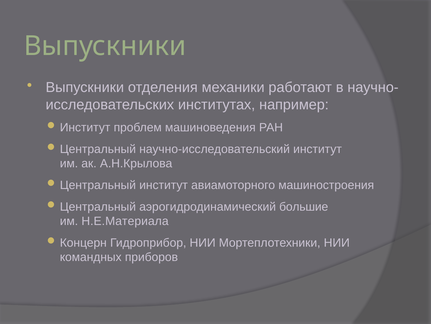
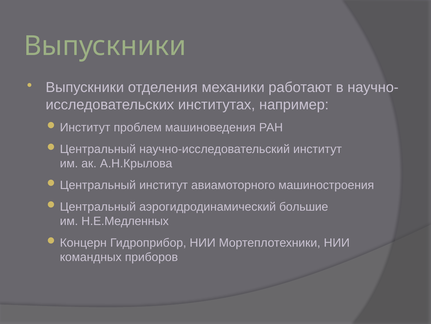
Н.Е.Материала: Н.Е.Материала -> Н.Е.Медленных
